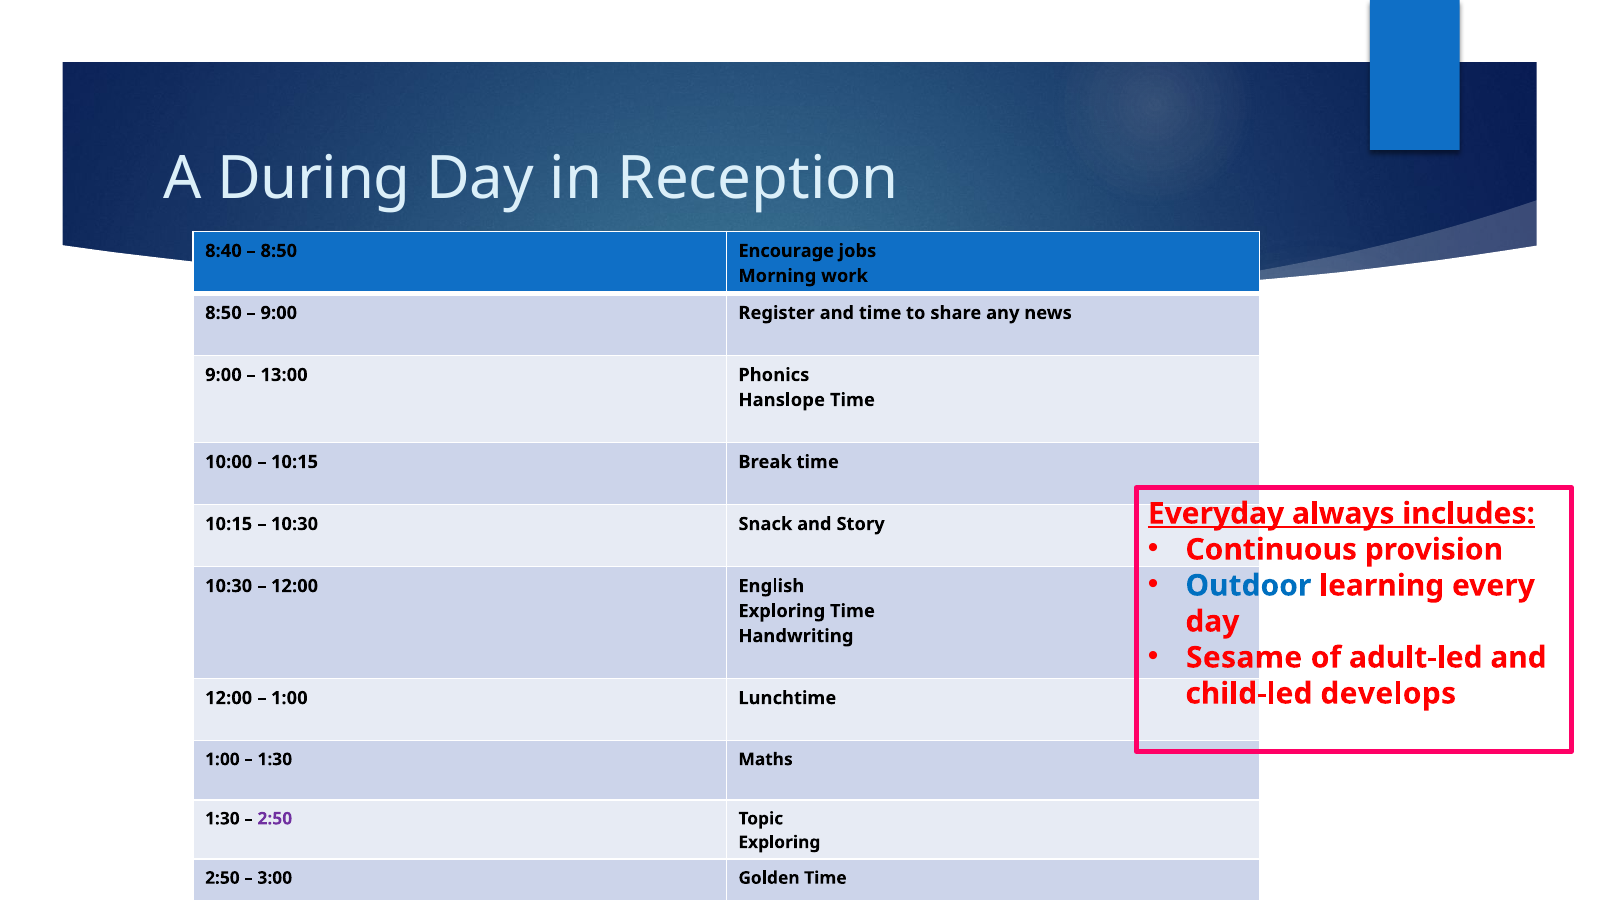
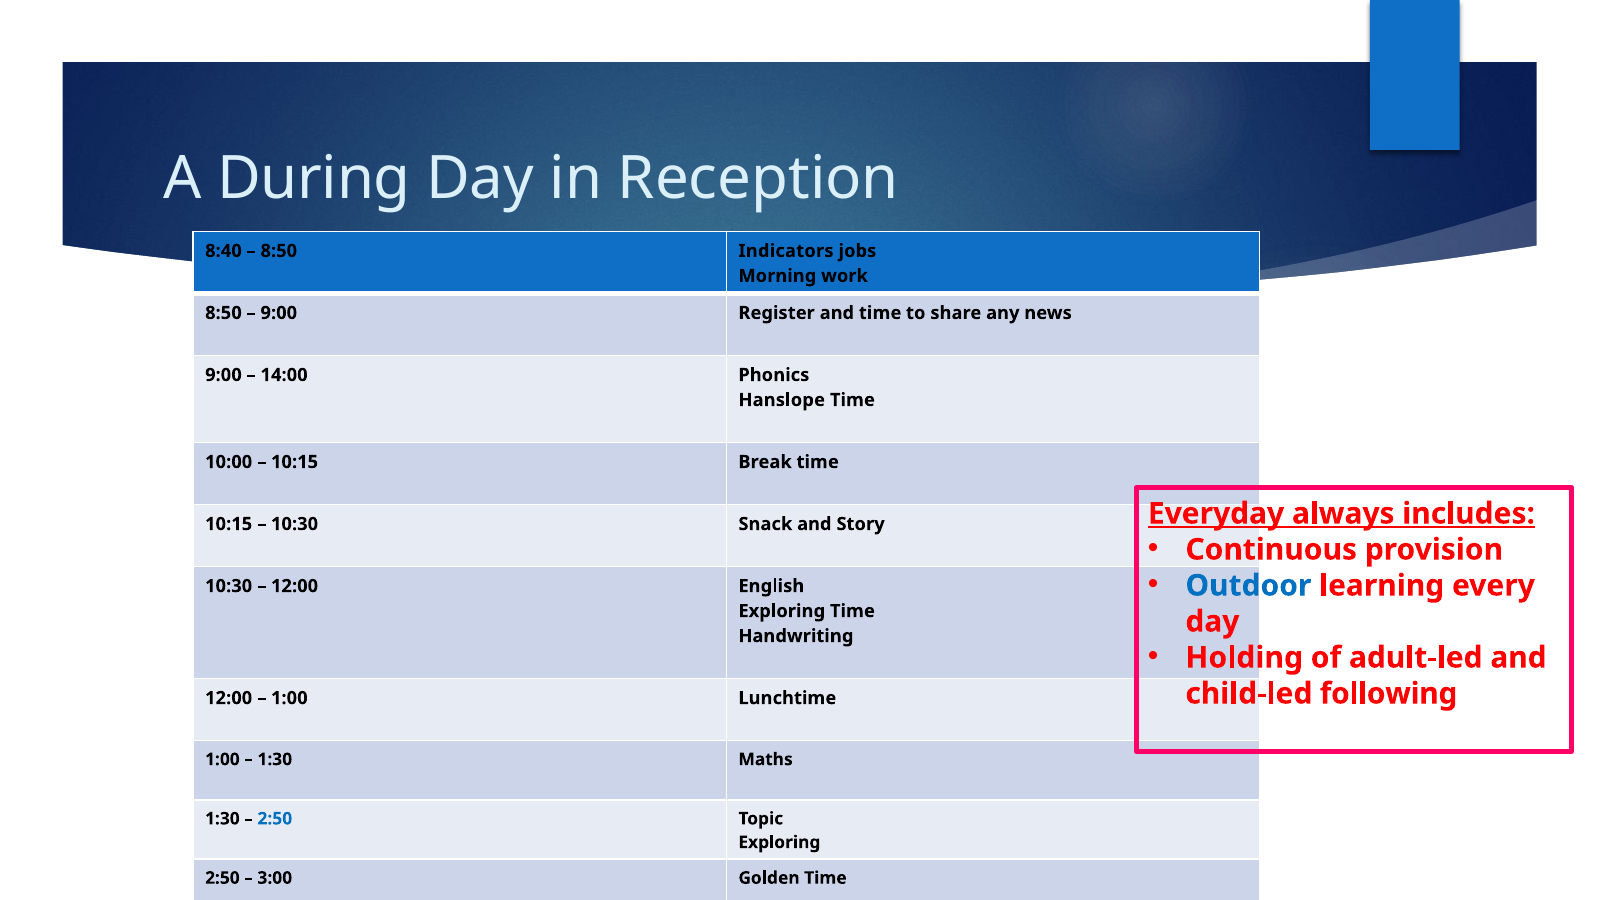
Encourage: Encourage -> Indicators
13:00: 13:00 -> 14:00
Sesame: Sesame -> Holding
develops: develops -> following
2:50 at (275, 819) colour: purple -> blue
